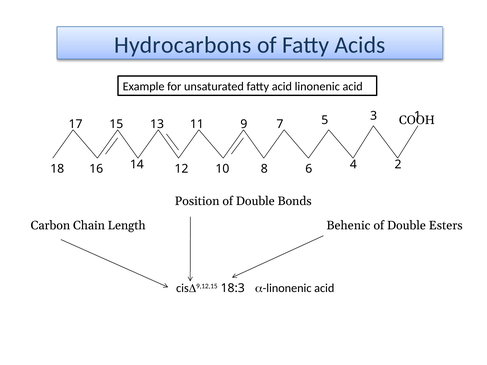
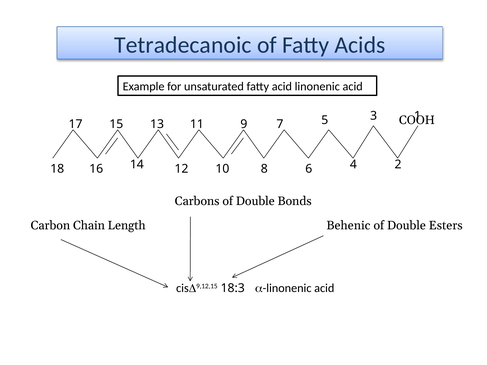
Hydrocarbons: Hydrocarbons -> Tetradecanoic
Position: Position -> Carbons
